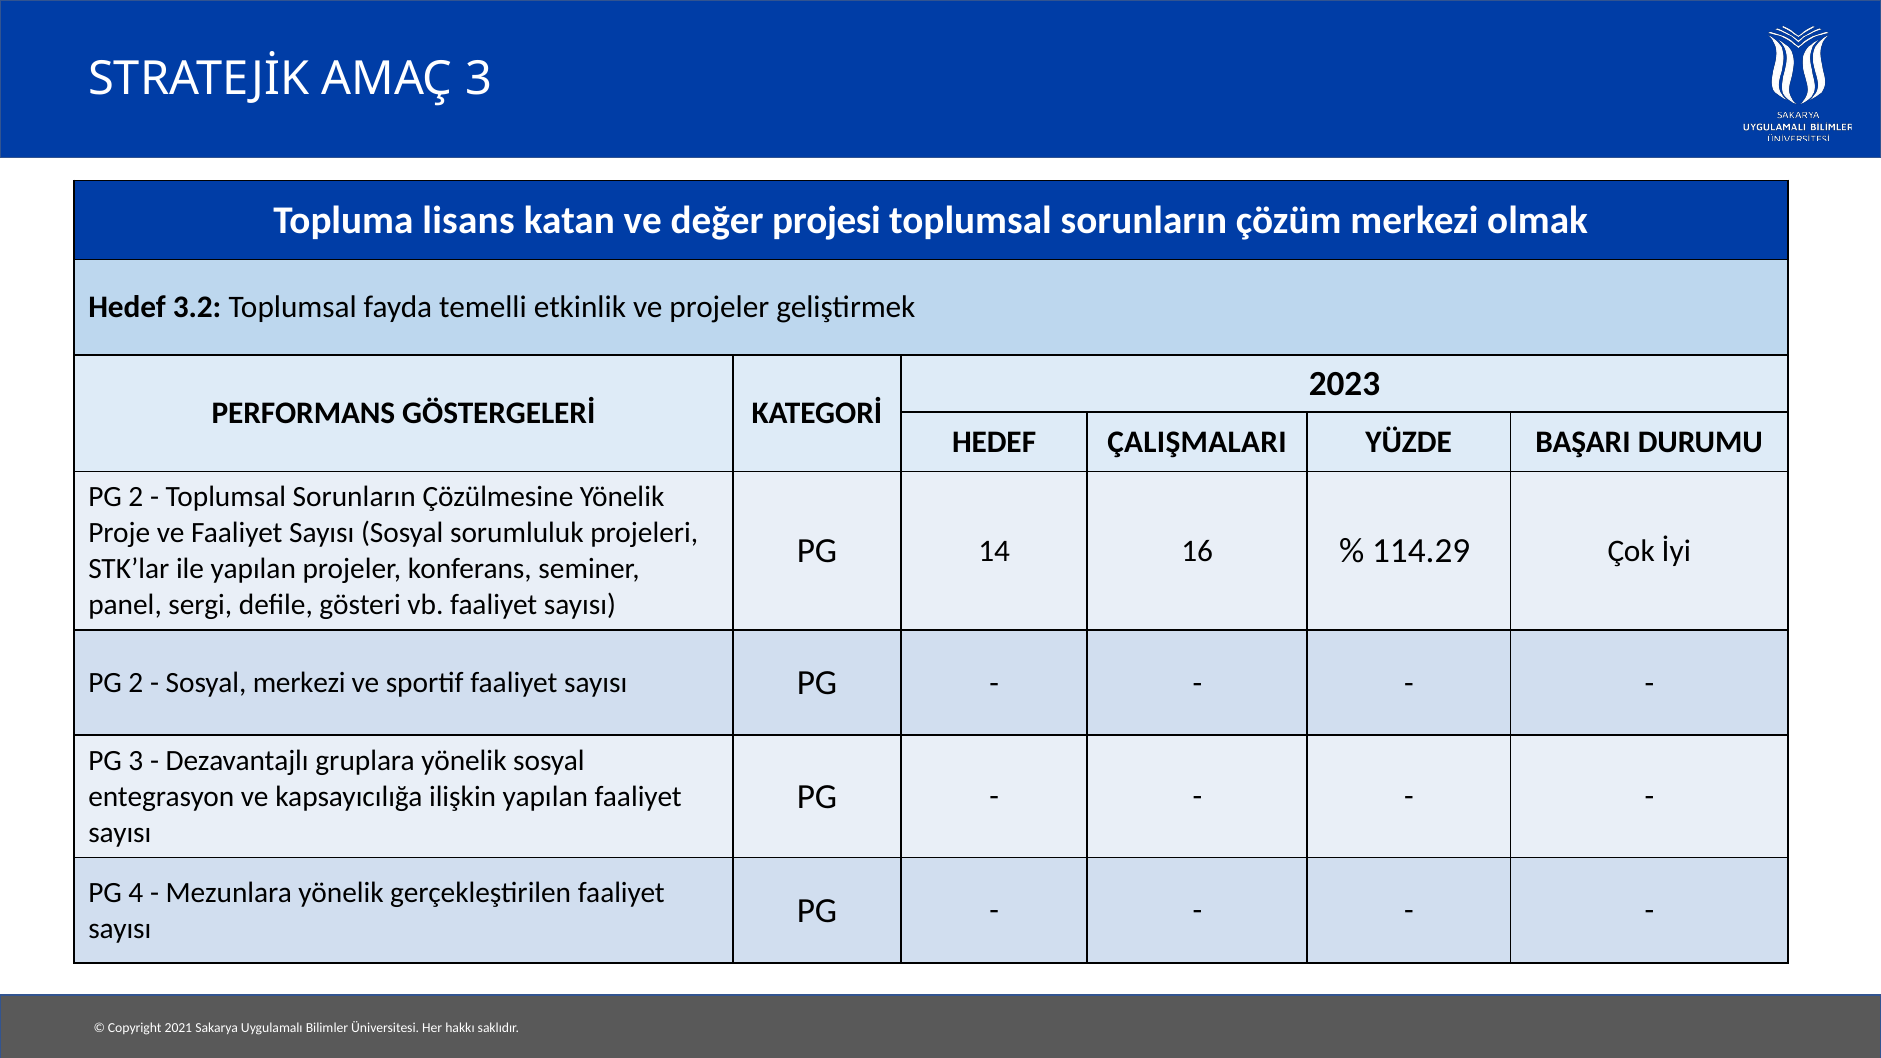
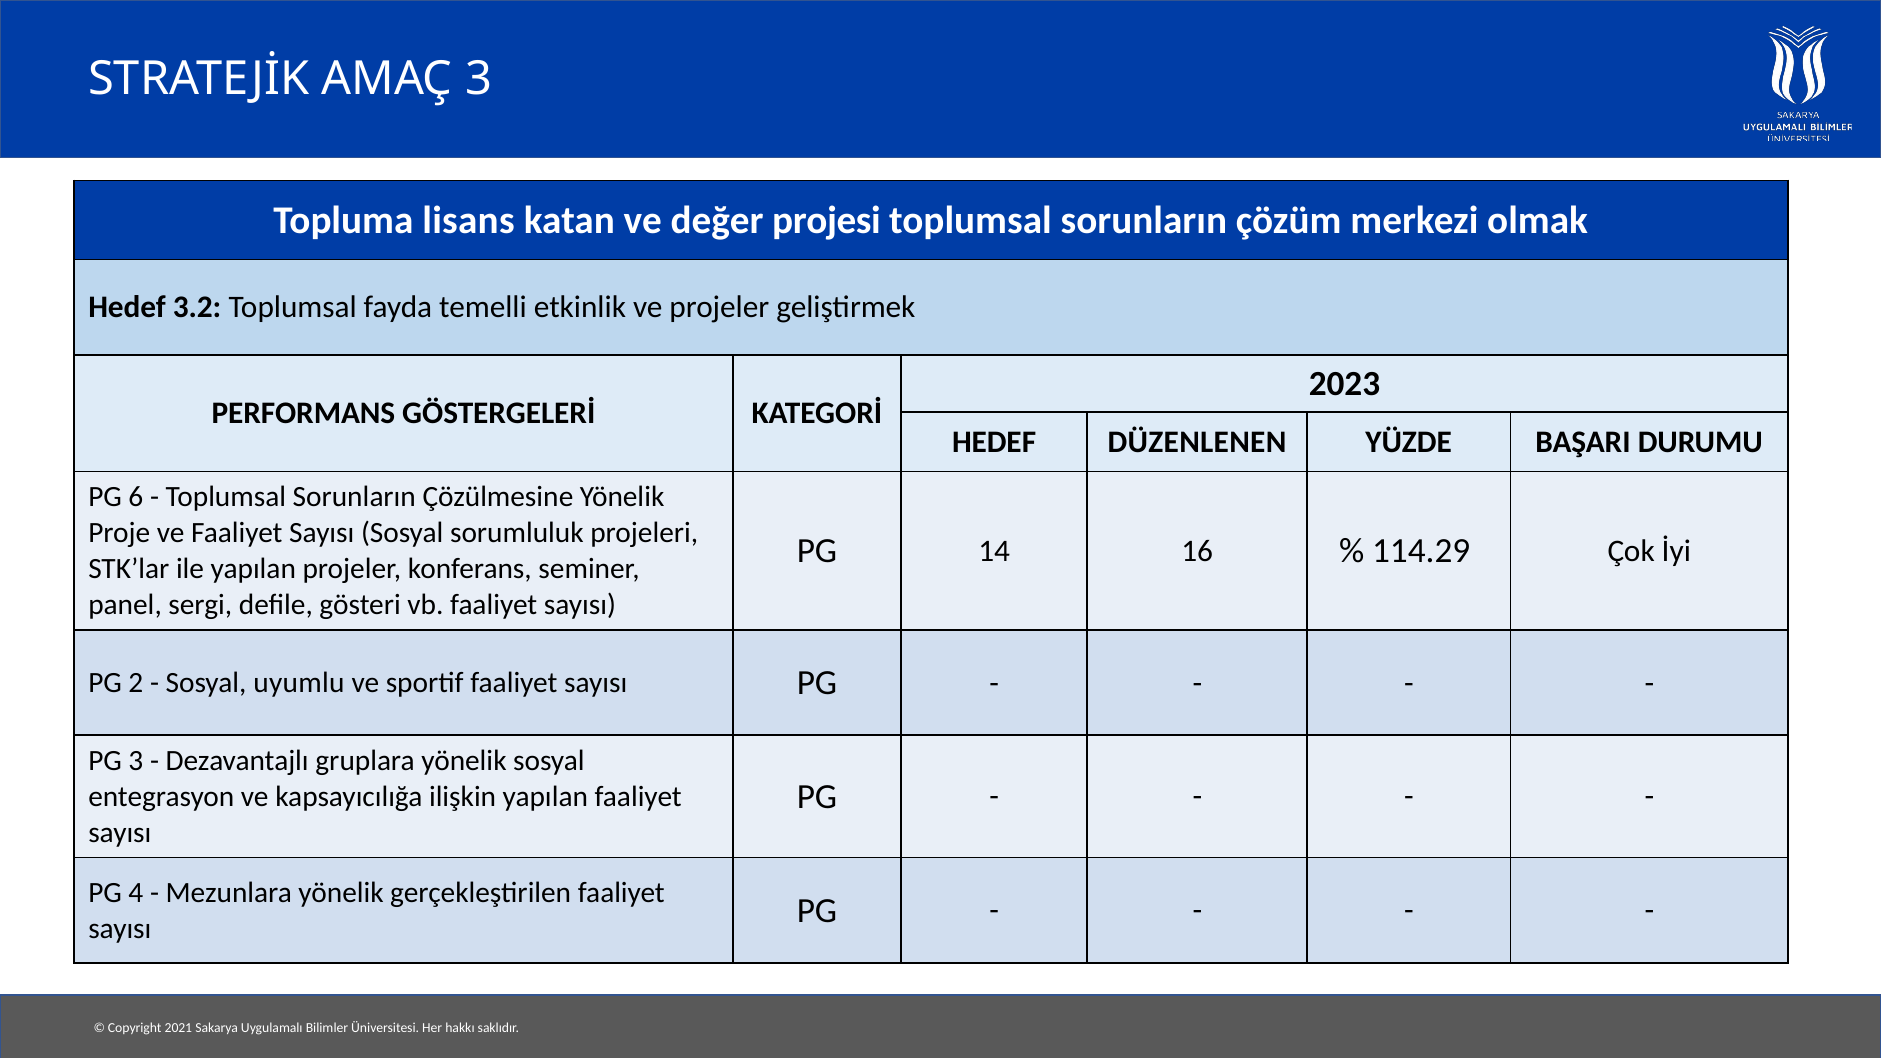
ÇALIŞMALARI: ÇALIŞMALARI -> DÜZENLENEN
2 at (136, 497): 2 -> 6
Sosyal merkezi: merkezi -> uyumlu
